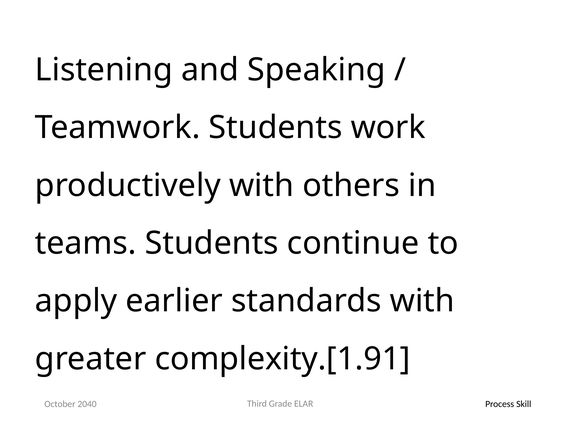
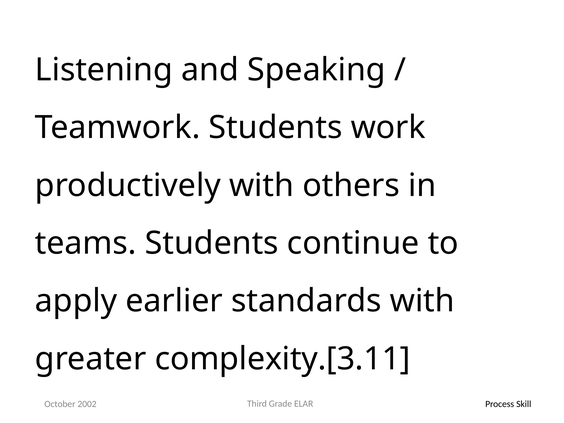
complexity.[1.91: complexity.[1.91 -> complexity.[3.11
2040: 2040 -> 2002
